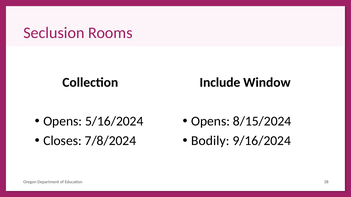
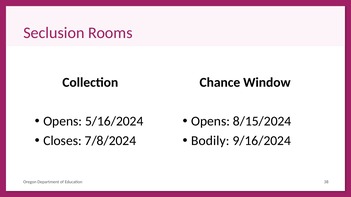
Include: Include -> Chance
